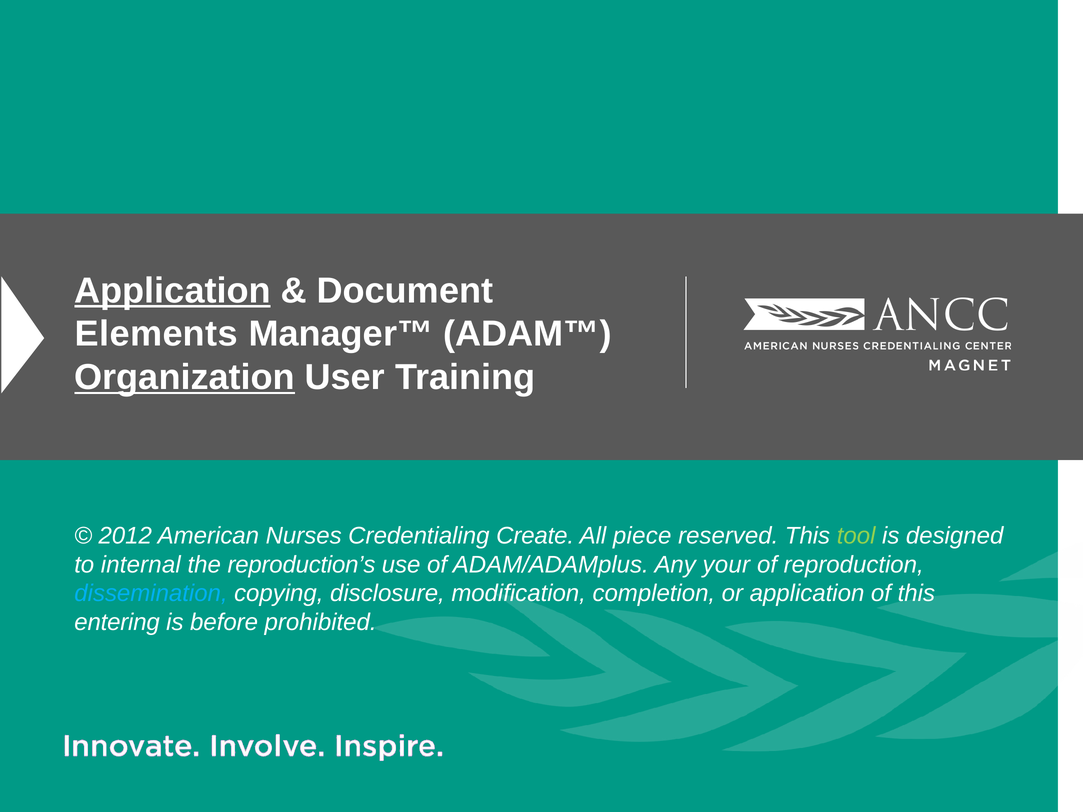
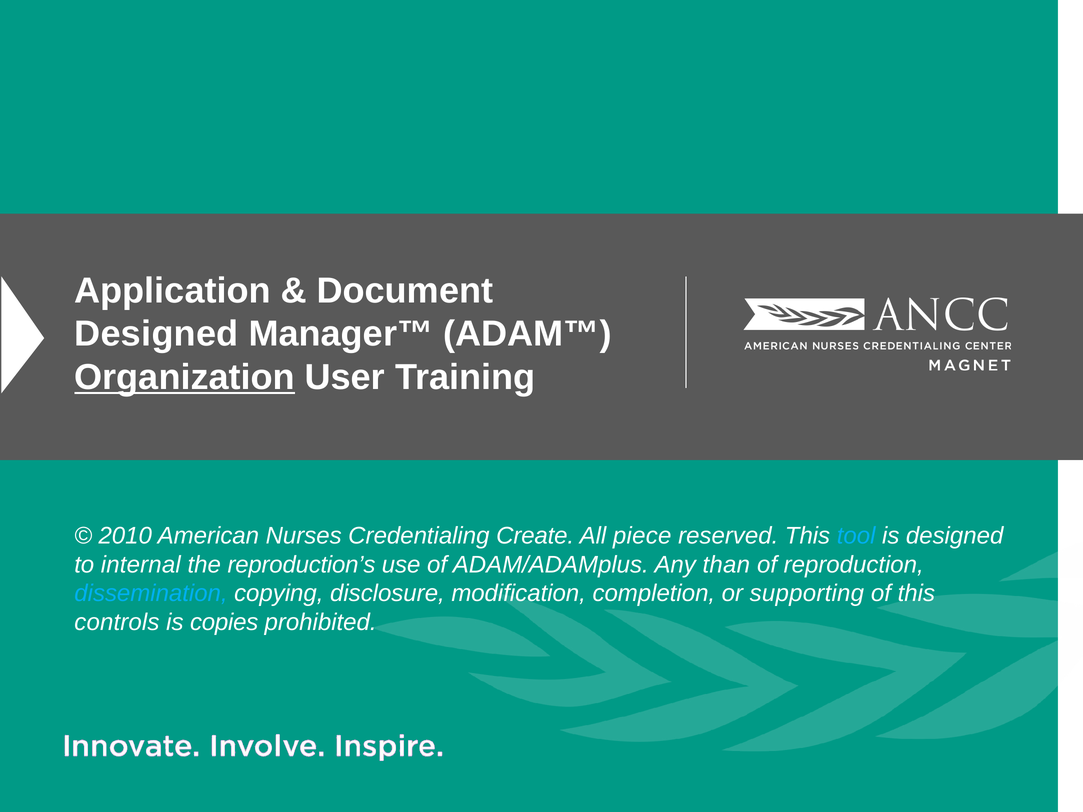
Application at (173, 291) underline: present -> none
Elements at (156, 334): Elements -> Designed
2012: 2012 -> 2010
tool colour: light green -> light blue
your: your -> than
or application: application -> supporting
entering: entering -> controls
before: before -> copies
